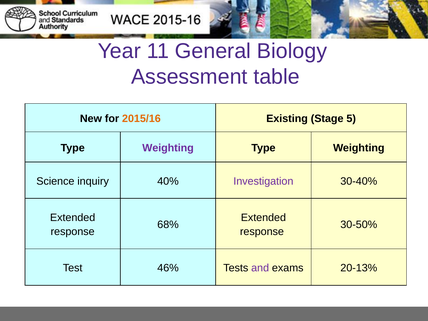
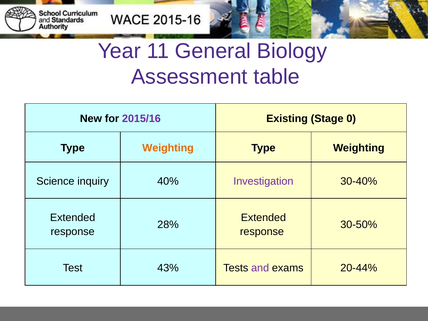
2015/16 colour: orange -> purple
5: 5 -> 0
Weighting at (168, 148) colour: purple -> orange
68%: 68% -> 28%
46%: 46% -> 43%
20-13%: 20-13% -> 20-44%
